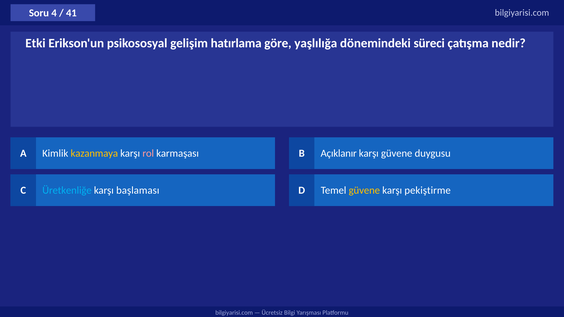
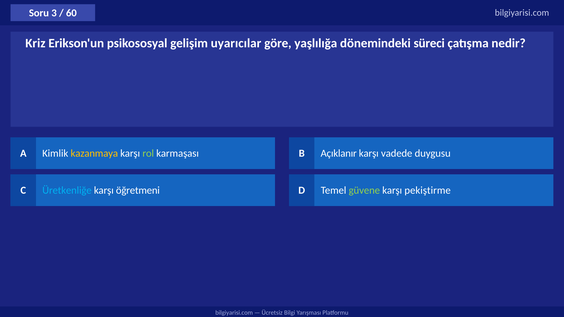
4: 4 -> 3
41: 41 -> 60
Etki: Etki -> Kriz
hatırlama: hatırlama -> uyarıcılar
rol colour: pink -> light green
karşı güvene: güvene -> vadede
başlaması: başlaması -> öğretmeni
güvene at (364, 190) colour: yellow -> light green
